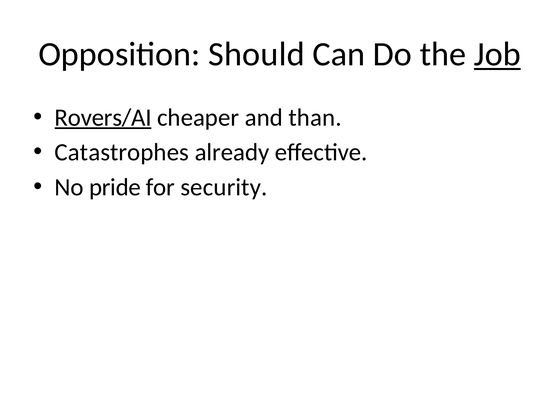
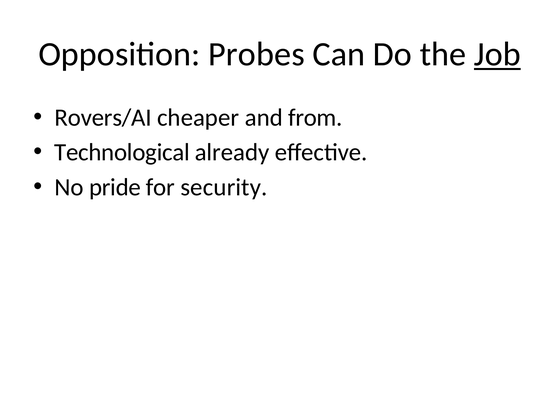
Should: Should -> Probes
Rovers/AI underline: present -> none
than: than -> from
Catastrophes: Catastrophes -> Technological
